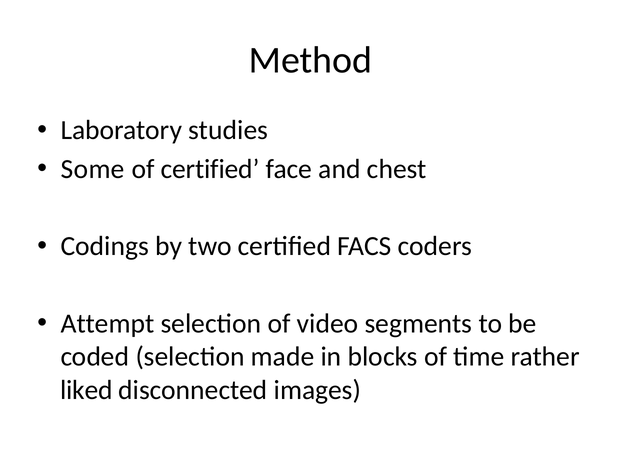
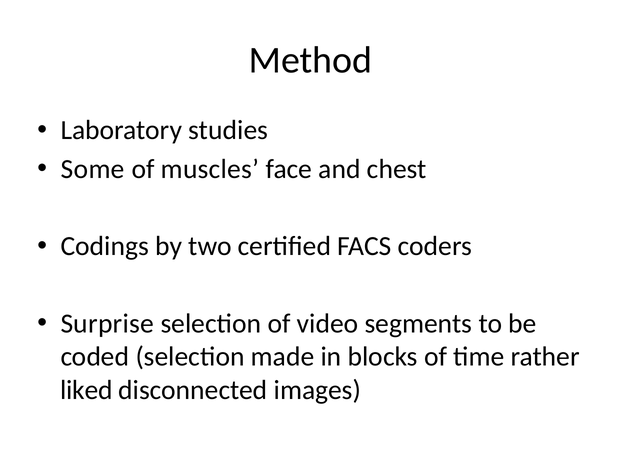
of certified: certified -> muscles
Attempt: Attempt -> Surprise
